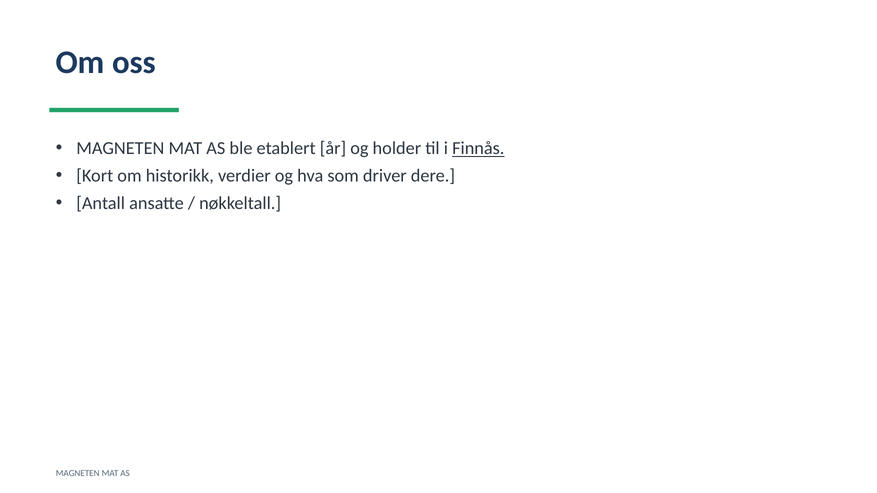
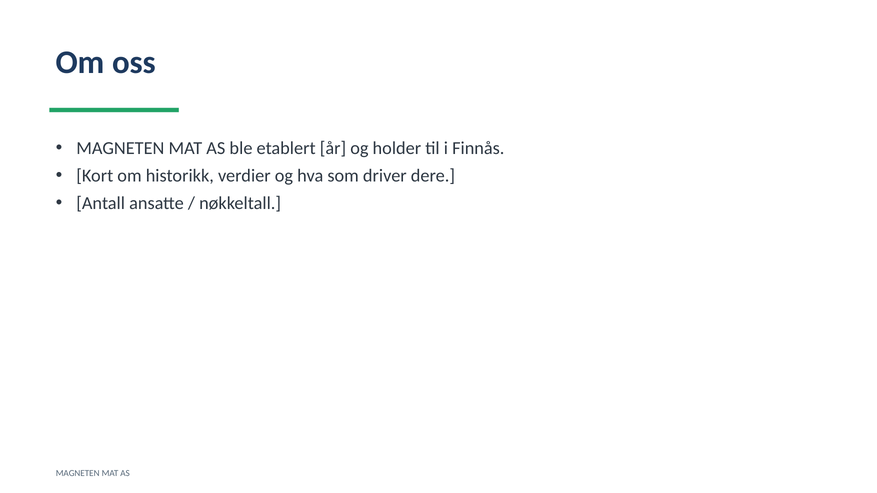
Finnås underline: present -> none
